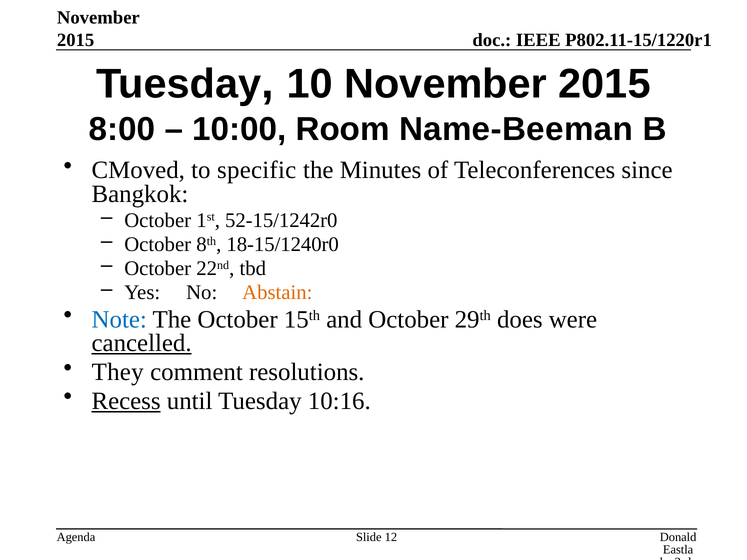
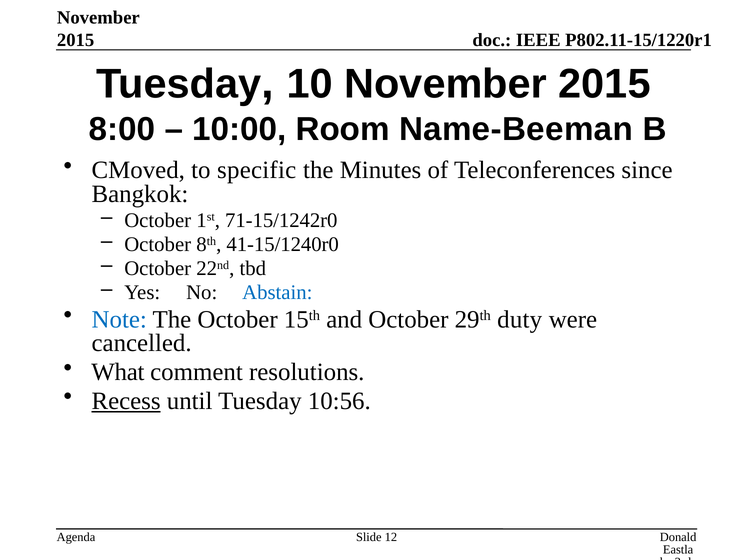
52-15/1242r0: 52-15/1242r0 -> 71-15/1242r0
18-15/1240r0: 18-15/1240r0 -> 41-15/1240r0
Abstain colour: orange -> blue
does: does -> duty
cancelled underline: present -> none
They: They -> What
10:16: 10:16 -> 10:56
